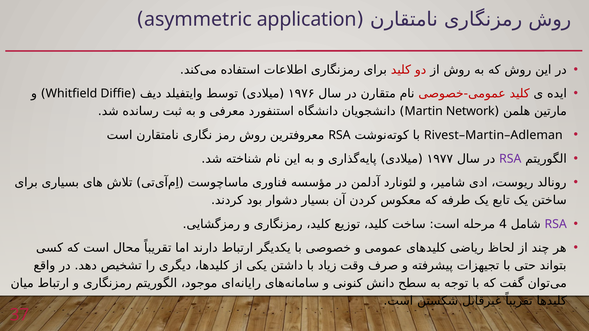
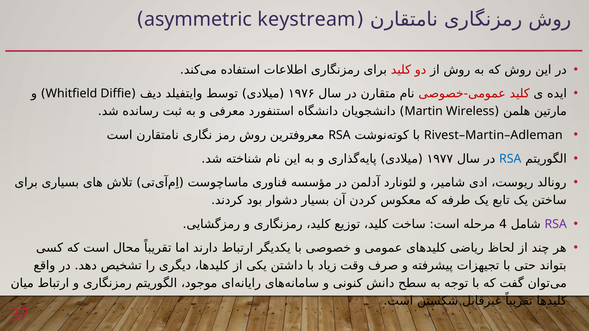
application: application -> keystream
Network: Network -> Wireless
RSA at (510, 159) colour: purple -> blue
